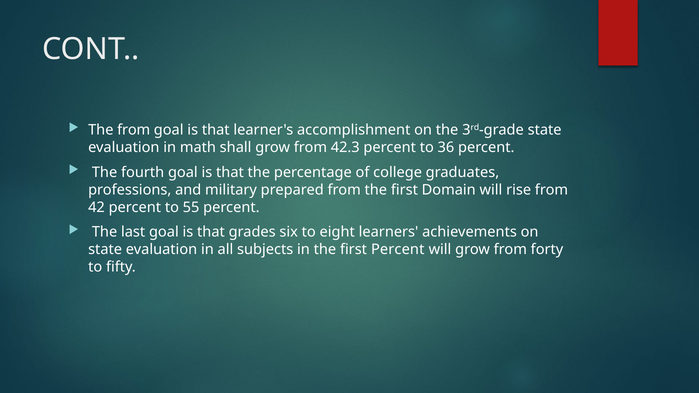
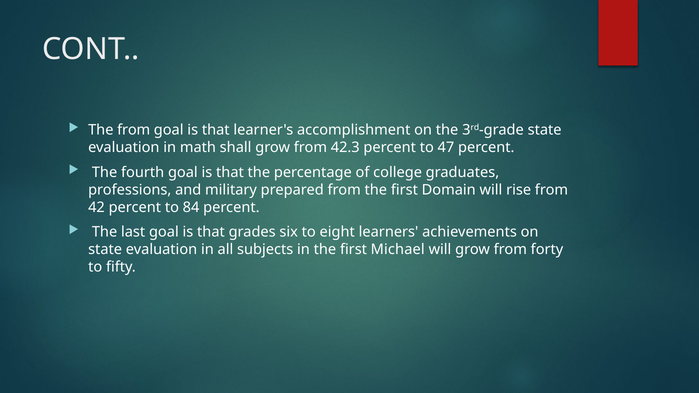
36: 36 -> 47
55: 55 -> 84
first Percent: Percent -> Michael
